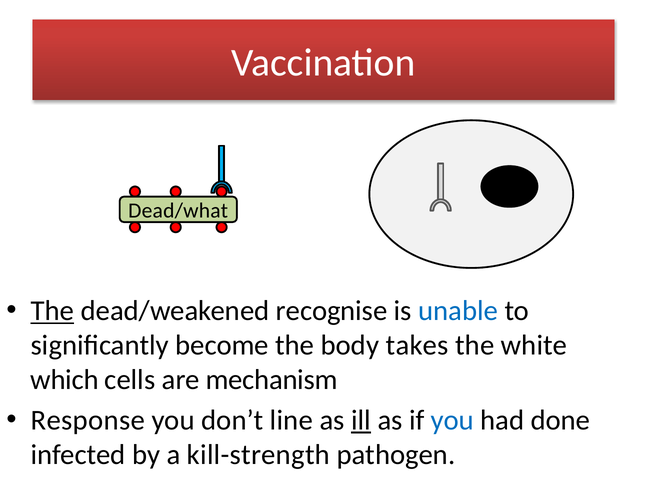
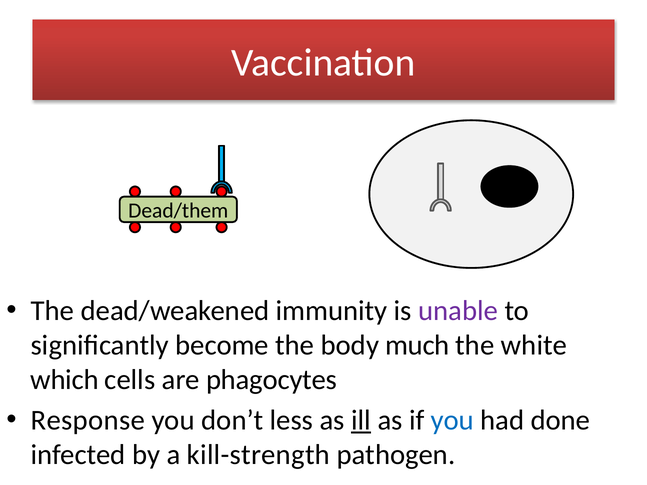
Dead/what: Dead/what -> Dead/them
The at (52, 311) underline: present -> none
recognise: recognise -> immunity
unable colour: blue -> purple
takes: takes -> much
mechanism: mechanism -> phagocytes
line: line -> less
